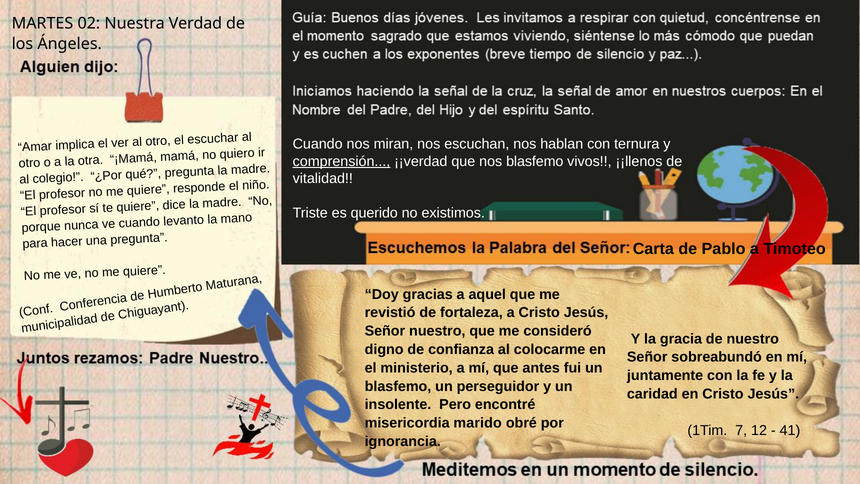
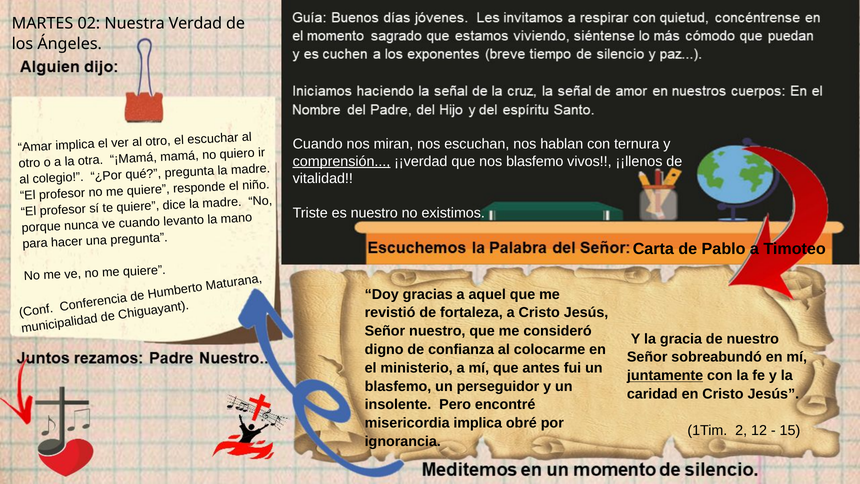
es querido: querido -> nuestro
juntamente underline: none -> present
misericordia marido: marido -> implica
7: 7 -> 2
41: 41 -> 15
